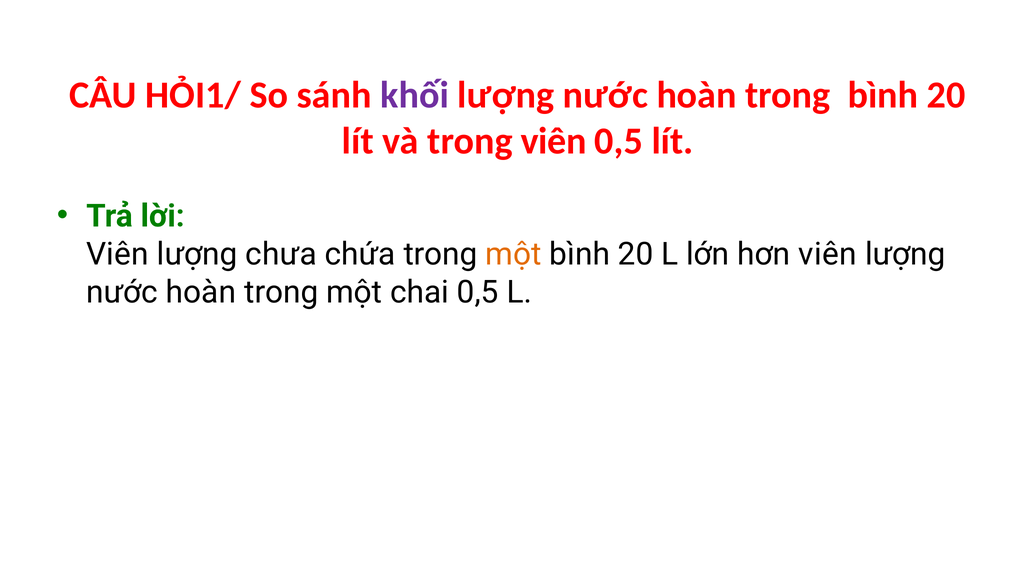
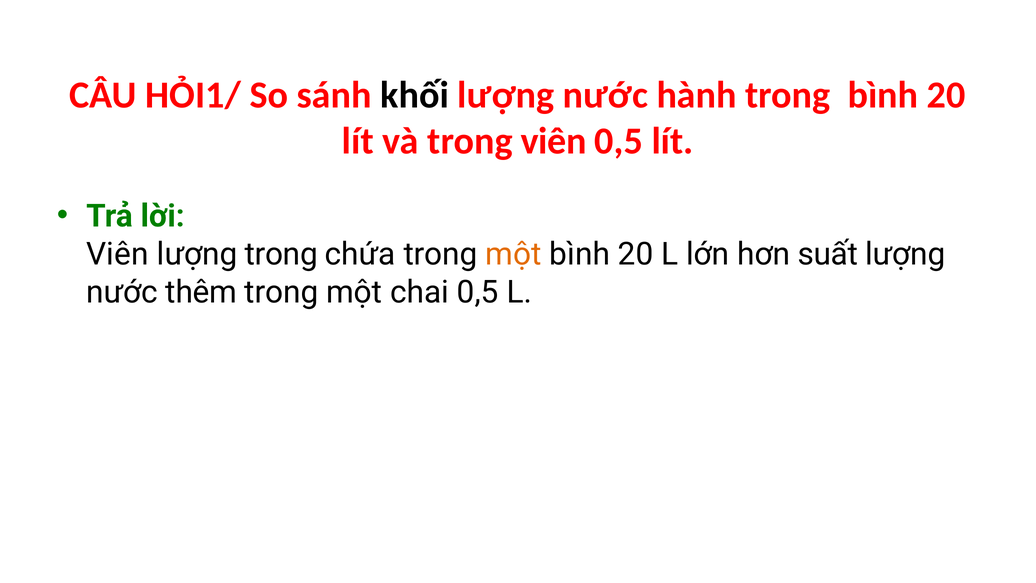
khối colour: purple -> black
hoàn at (697, 95): hoàn -> hành
lượng chưa: chưa -> trong
hơn viên: viên -> suất
hoàn at (201, 292): hoàn -> thêm
